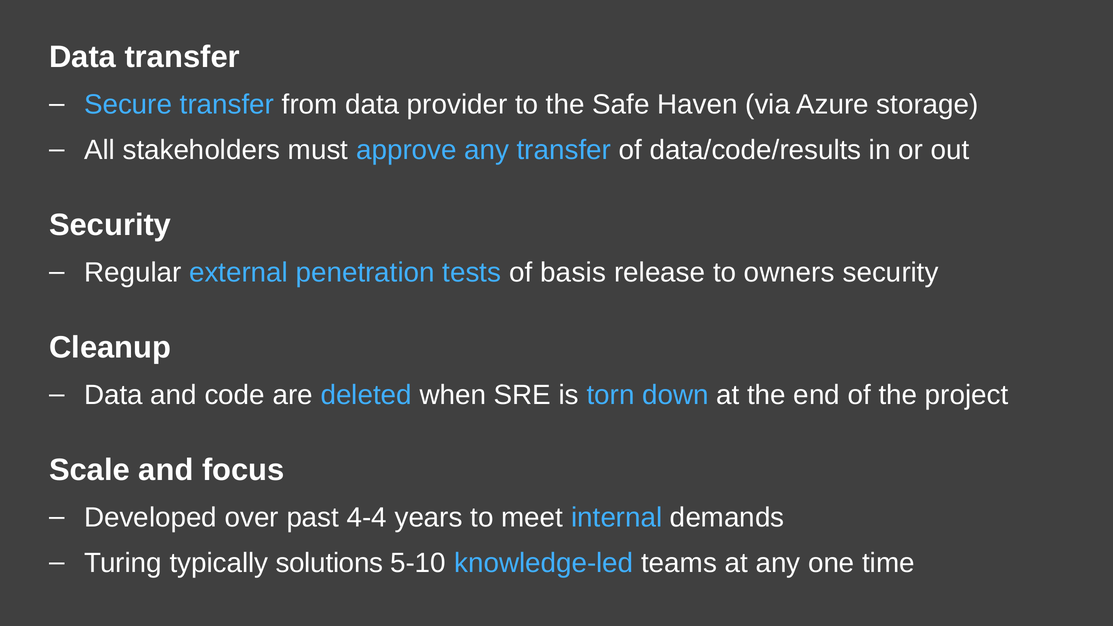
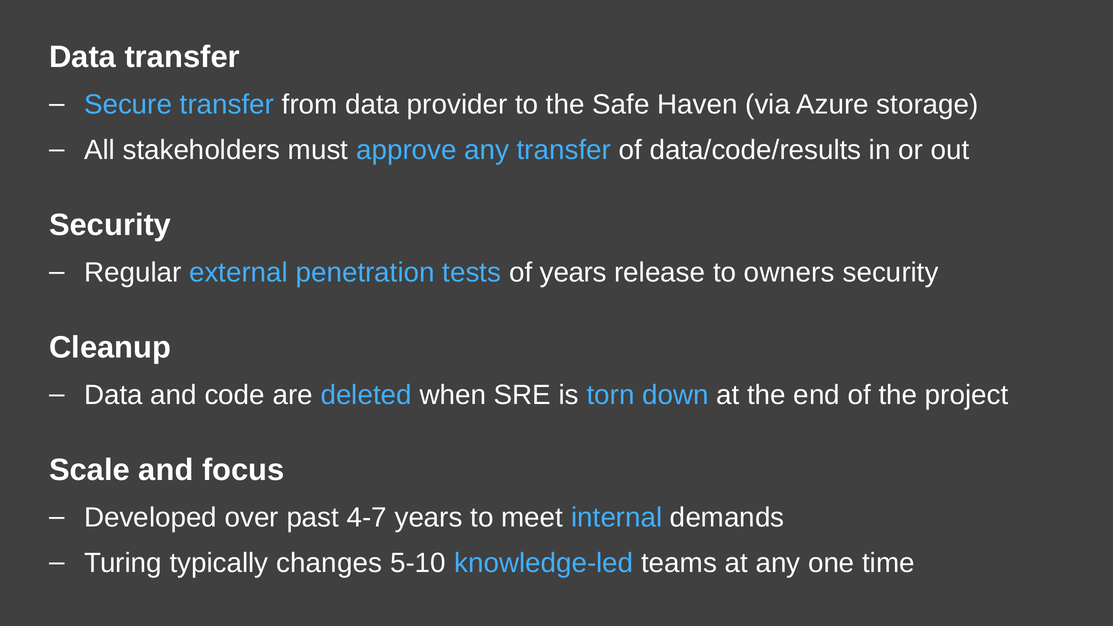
of basis: basis -> years
4-4: 4-4 -> 4-7
solutions: solutions -> changes
